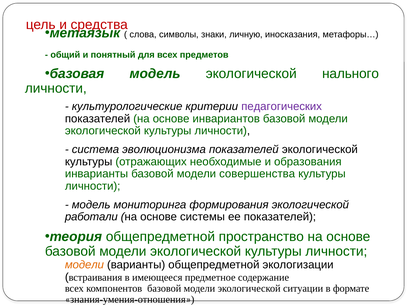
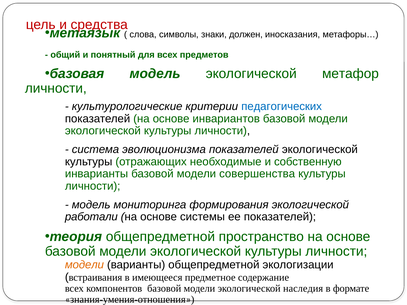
личную: личную -> должен
нального: нального -> метафор
педагогических colour: purple -> blue
образования: образования -> собственную
ситуации: ситуации -> наследия
